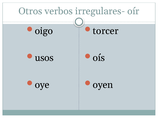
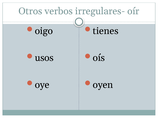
torcer: torcer -> tienes
